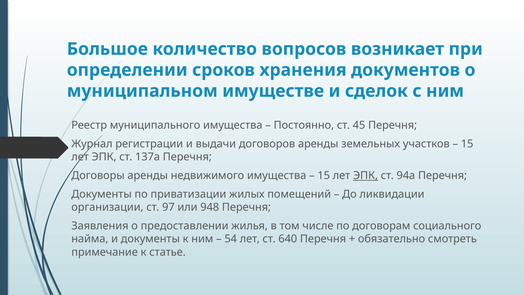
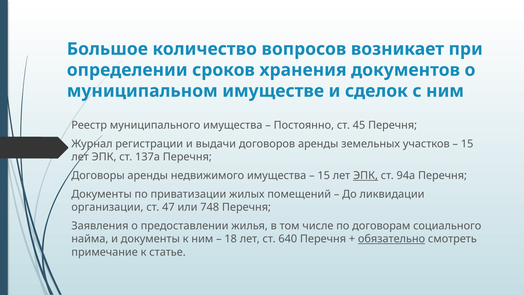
97: 97 -> 47
948: 948 -> 748
54: 54 -> 18
обязательно underline: none -> present
